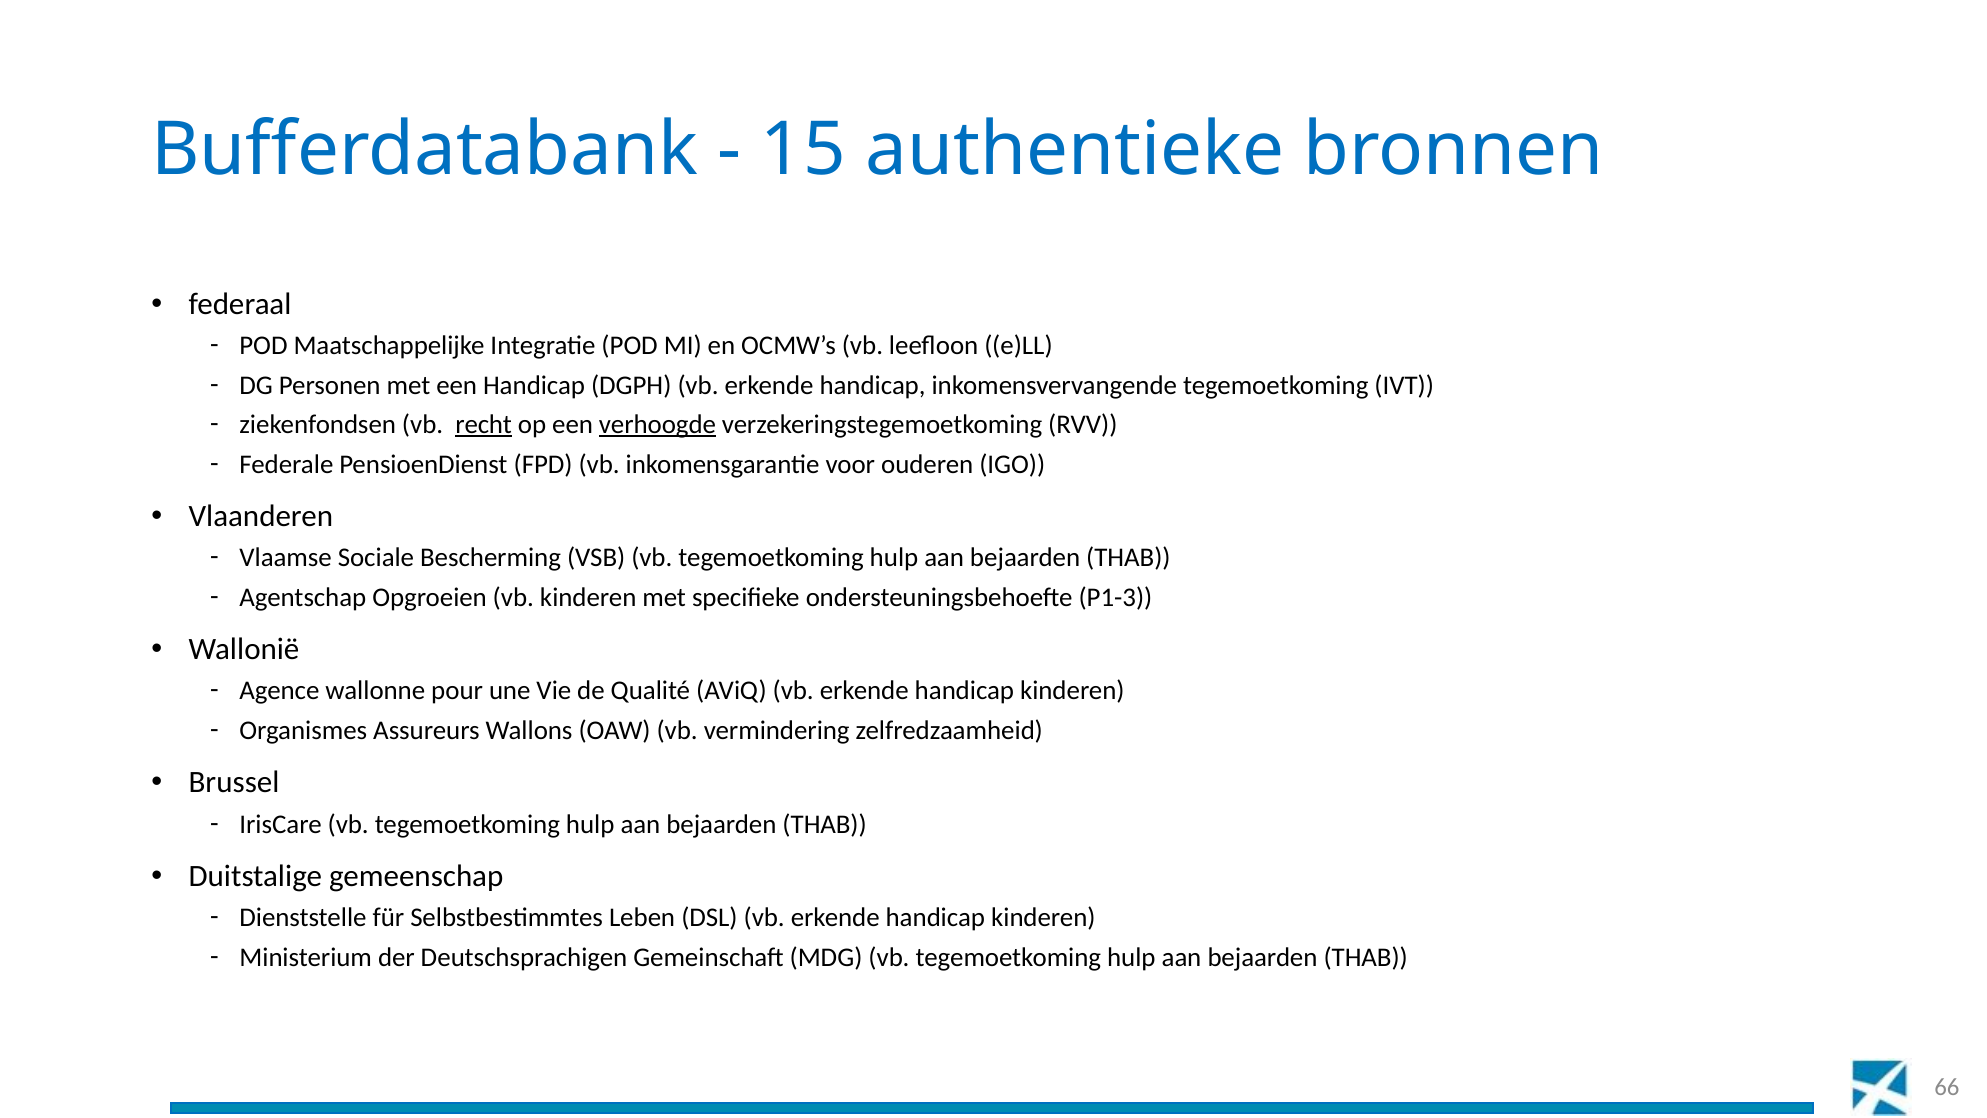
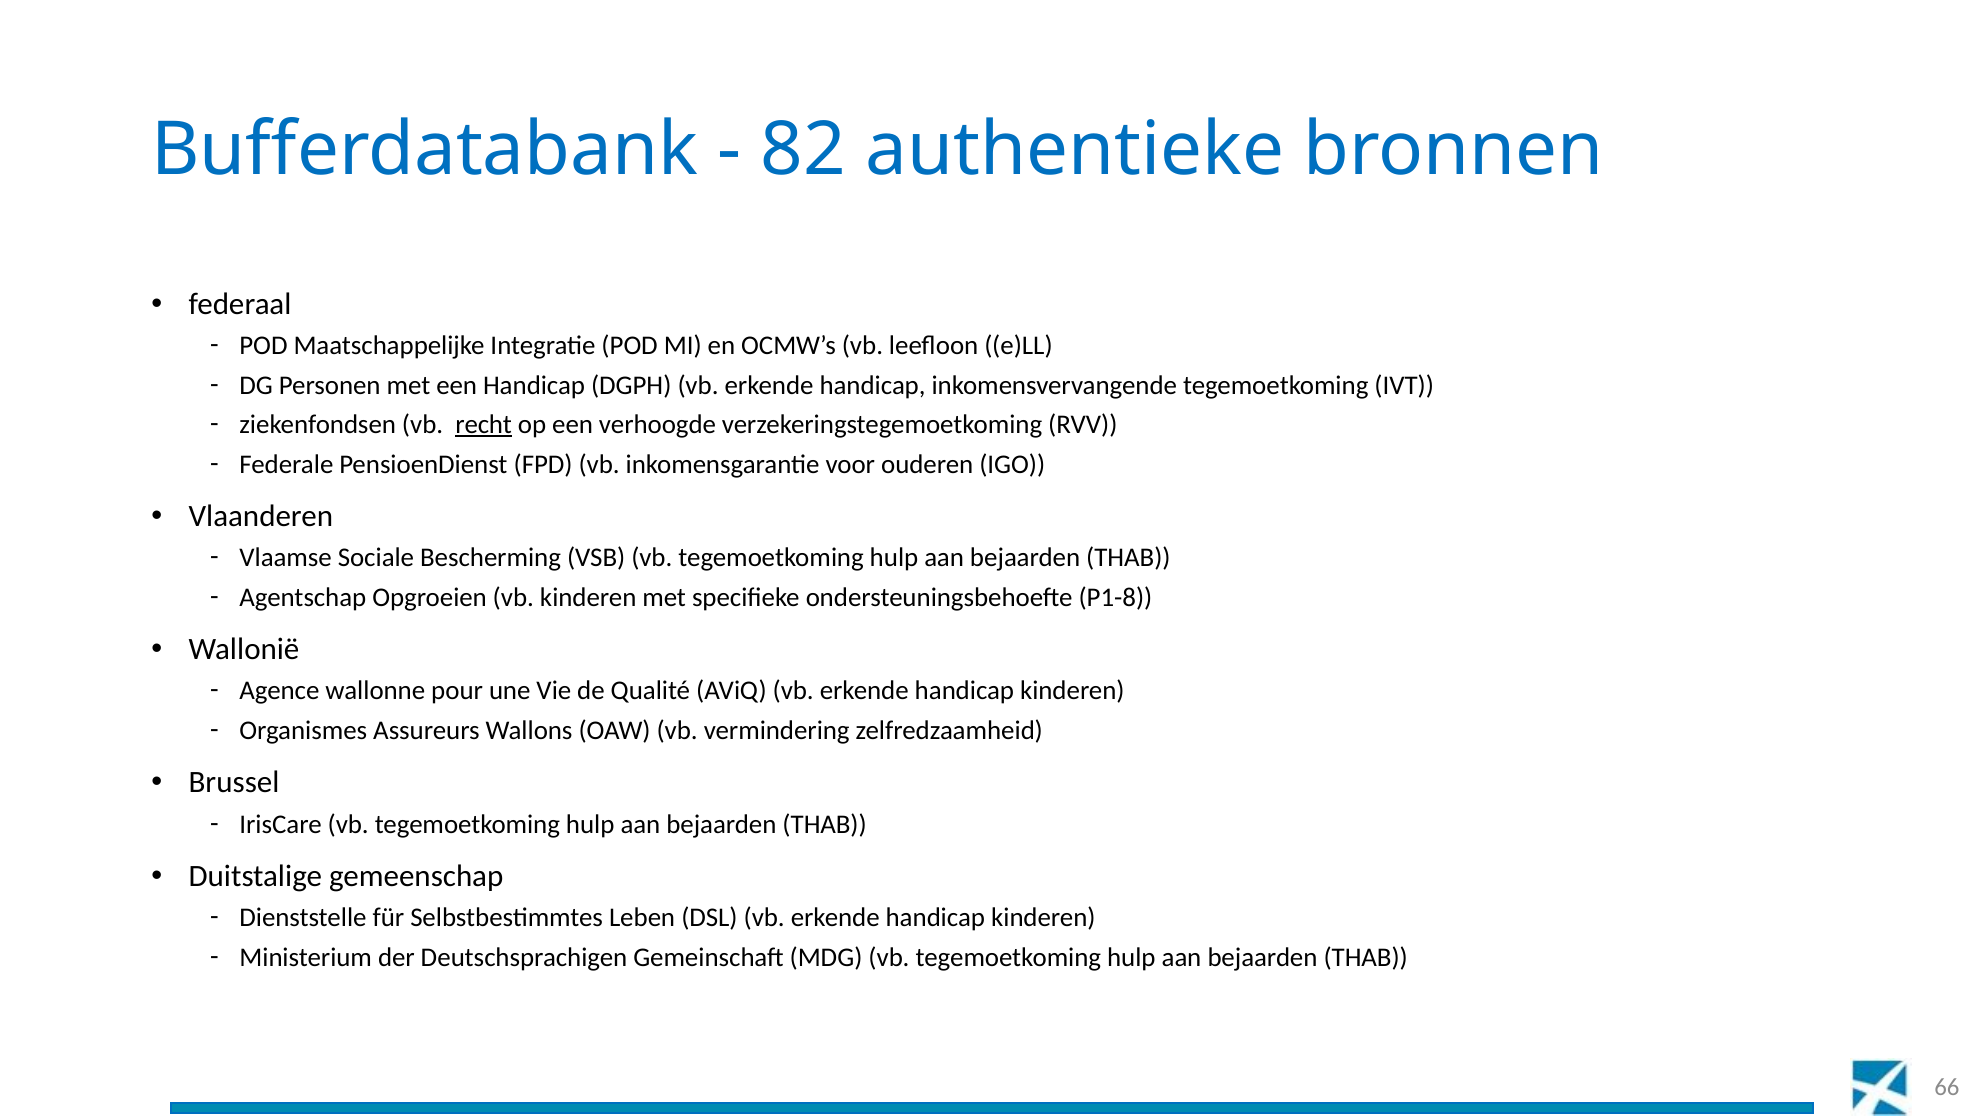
15: 15 -> 82
verhoogde underline: present -> none
P1-3: P1-3 -> P1-8
